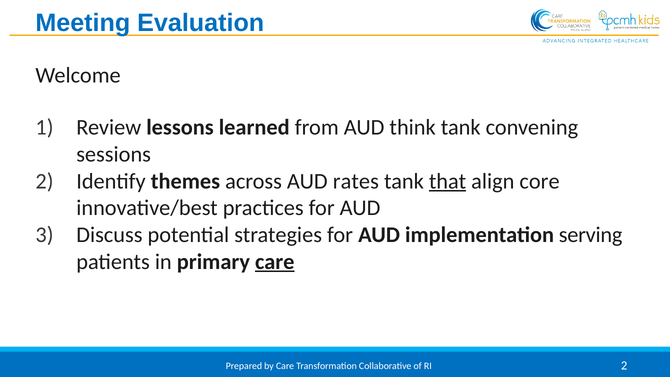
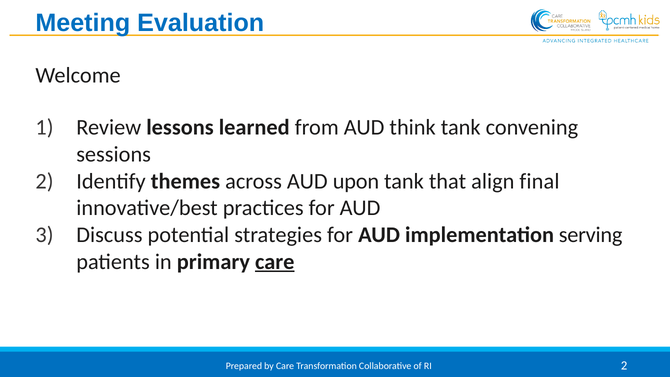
rates: rates -> upon
that underline: present -> none
core: core -> final
